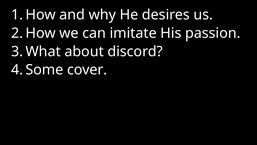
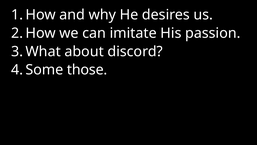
cover: cover -> those
